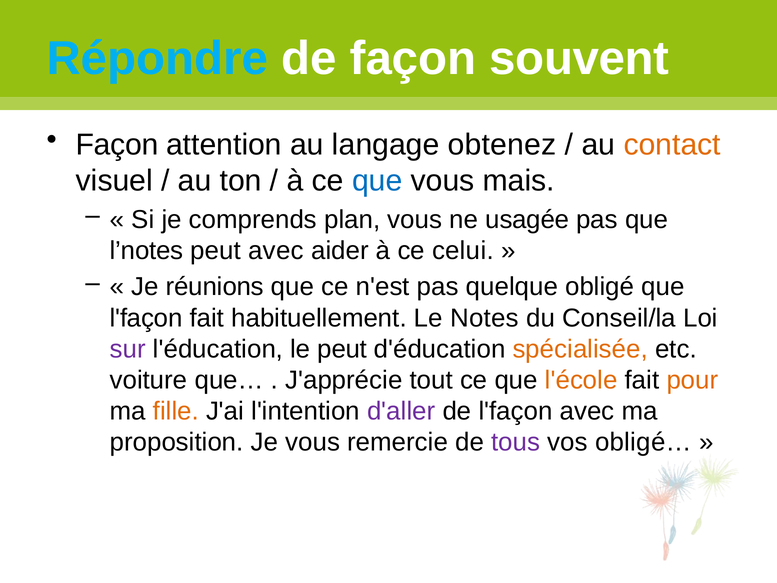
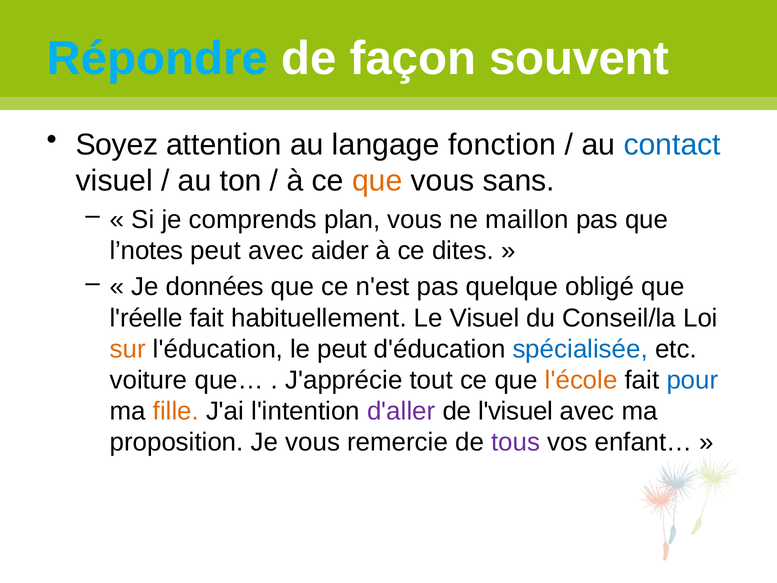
Façon at (117, 145): Façon -> Soyez
obtenez: obtenez -> fonction
contact colour: orange -> blue
que at (377, 181) colour: blue -> orange
mais: mais -> sans
usagée: usagée -> maillon
celui: celui -> dites
réunions: réunions -> données
l'façon at (146, 318): l'façon -> l'réelle
Le Notes: Notes -> Visuel
sur colour: purple -> orange
spécialisée colour: orange -> blue
pour colour: orange -> blue
de l'façon: l'façon -> l'visuel
obligé…: obligé… -> enfant…
